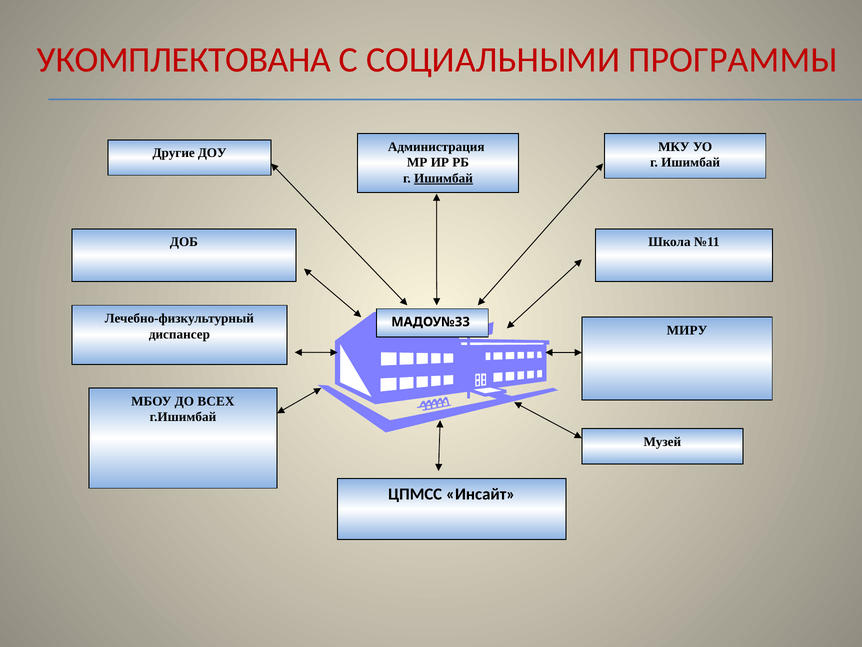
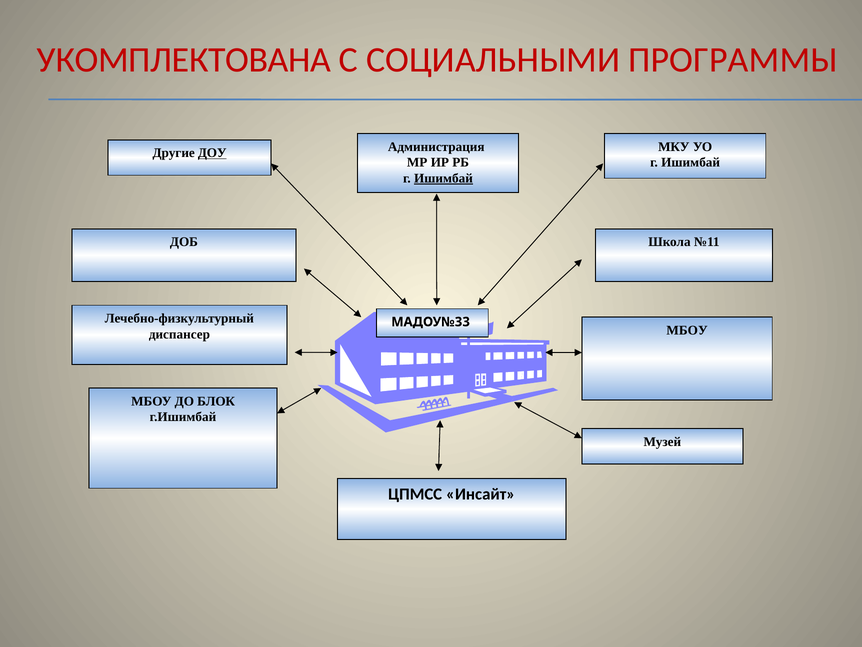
ДОУ underline: none -> present
МИРУ at (687, 330): МИРУ -> МБОУ
ВСЕХ: ВСЕХ -> БЛОК
